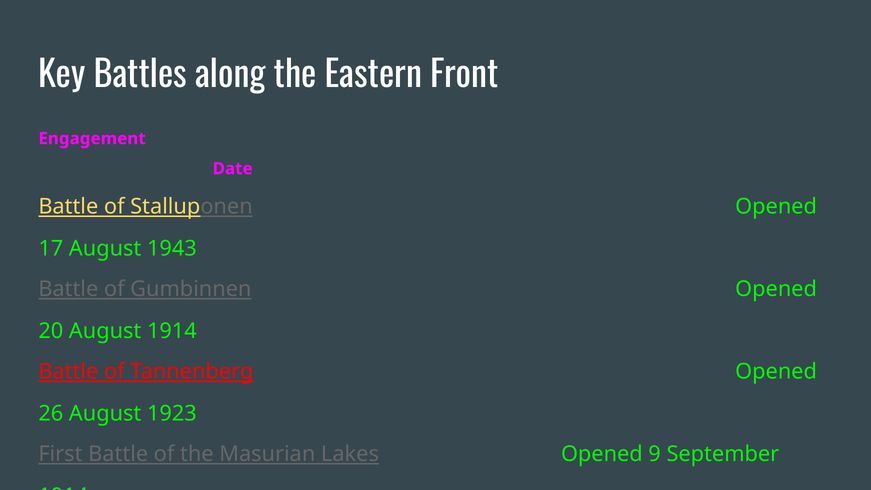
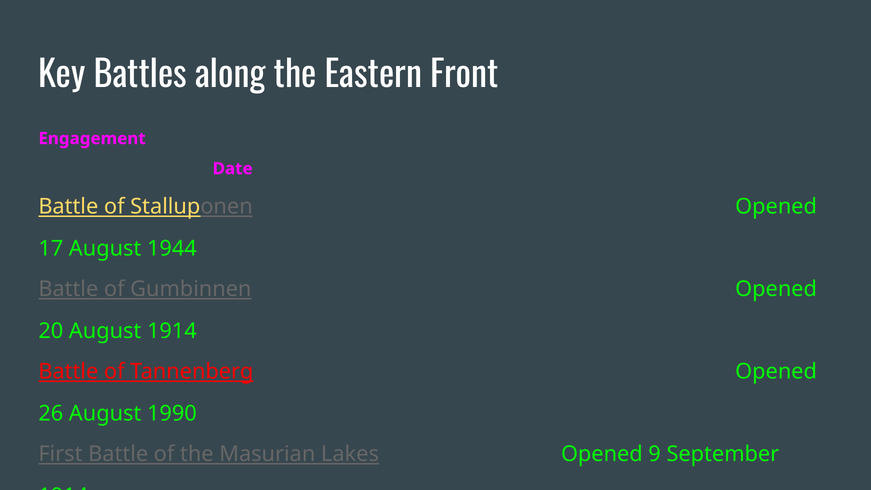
1943: 1943 -> 1944
1923: 1923 -> 1990
